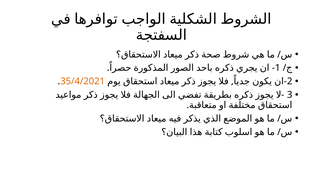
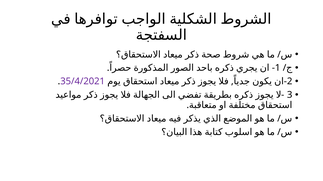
35/4/2021 colour: orange -> purple
